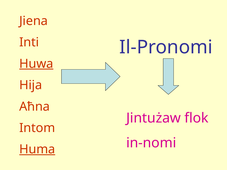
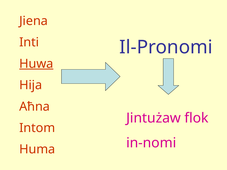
Huma underline: present -> none
